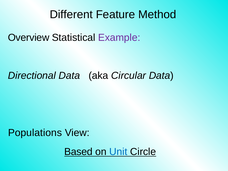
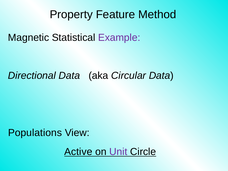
Different: Different -> Property
Overview: Overview -> Magnetic
Based: Based -> Active
Unit colour: blue -> purple
